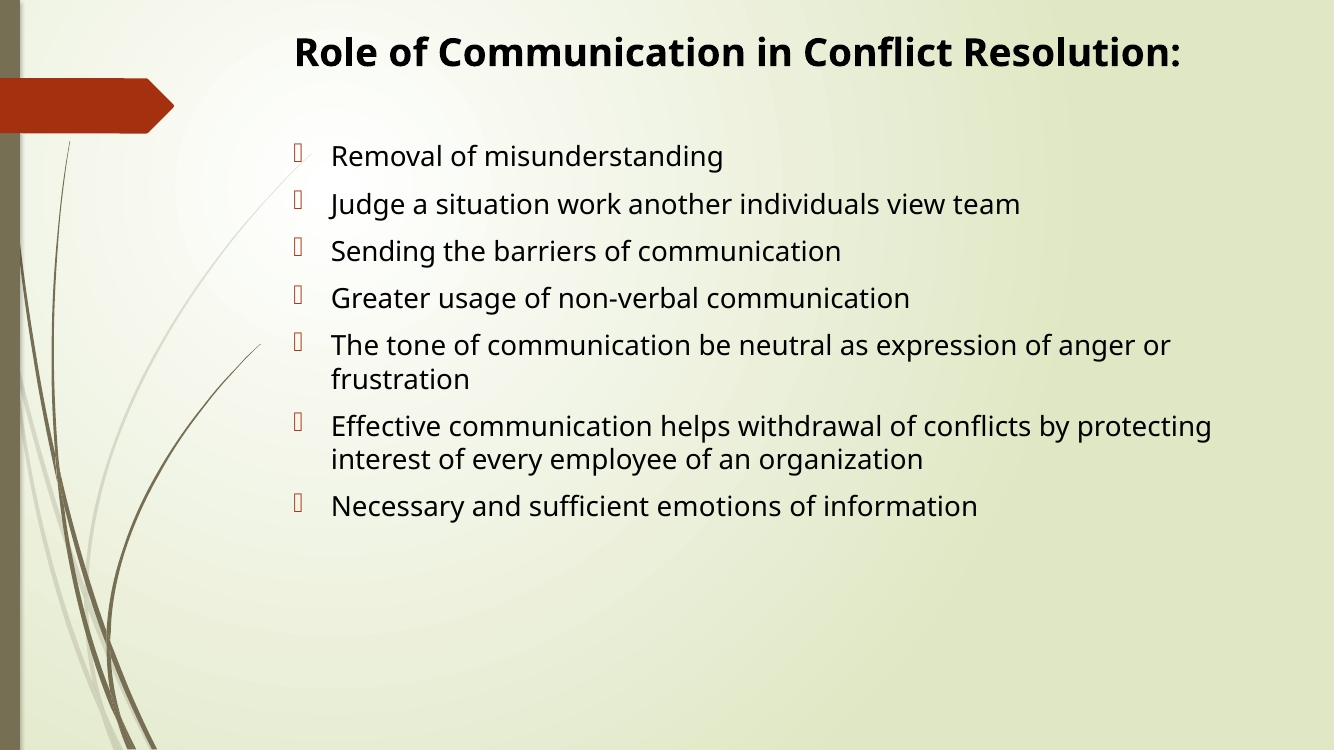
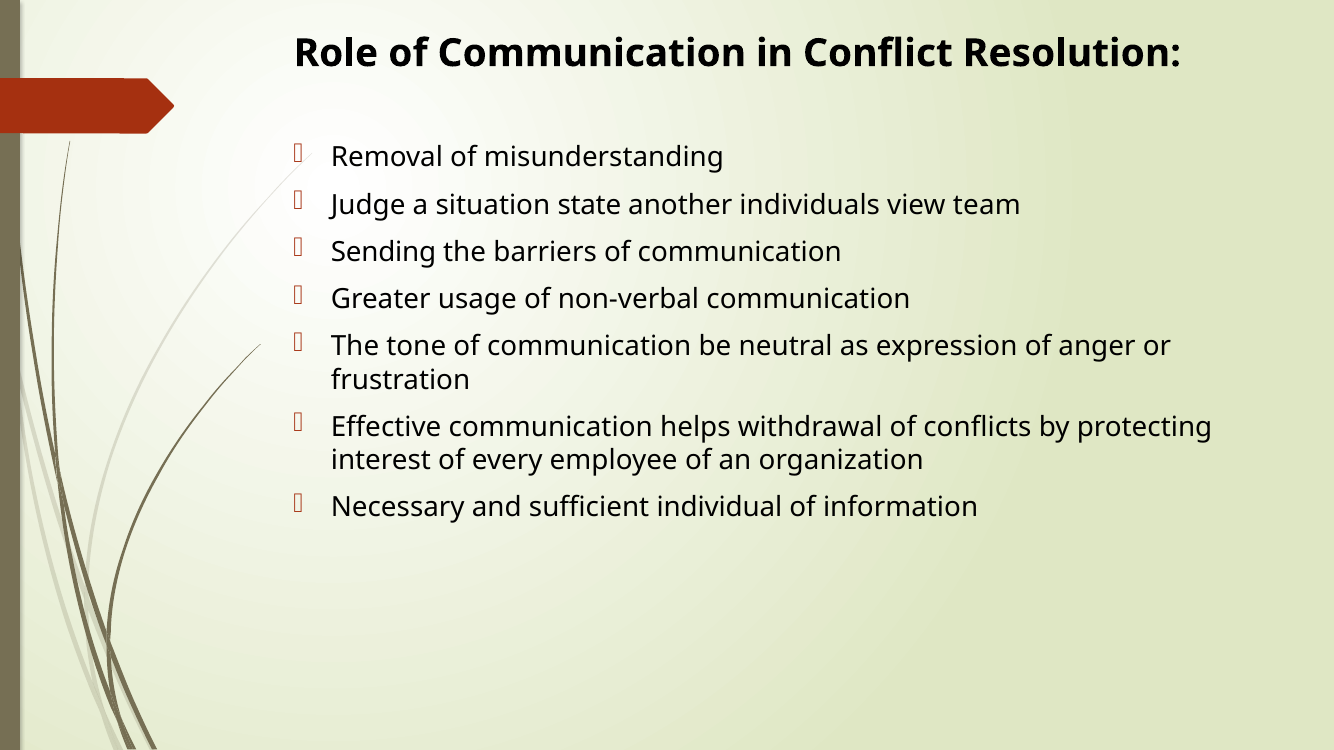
work: work -> state
emotions: emotions -> individual
